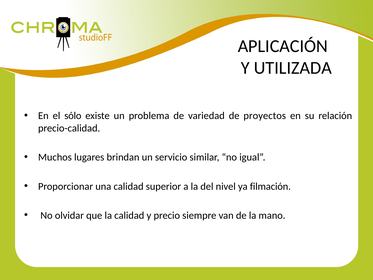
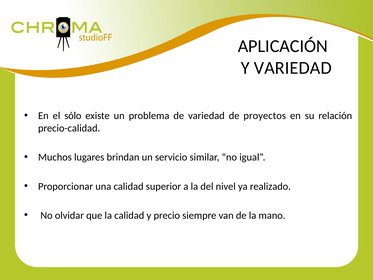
Y UTILIZADA: UTILIZADA -> VARIEDAD
filmación: filmación -> realizado
